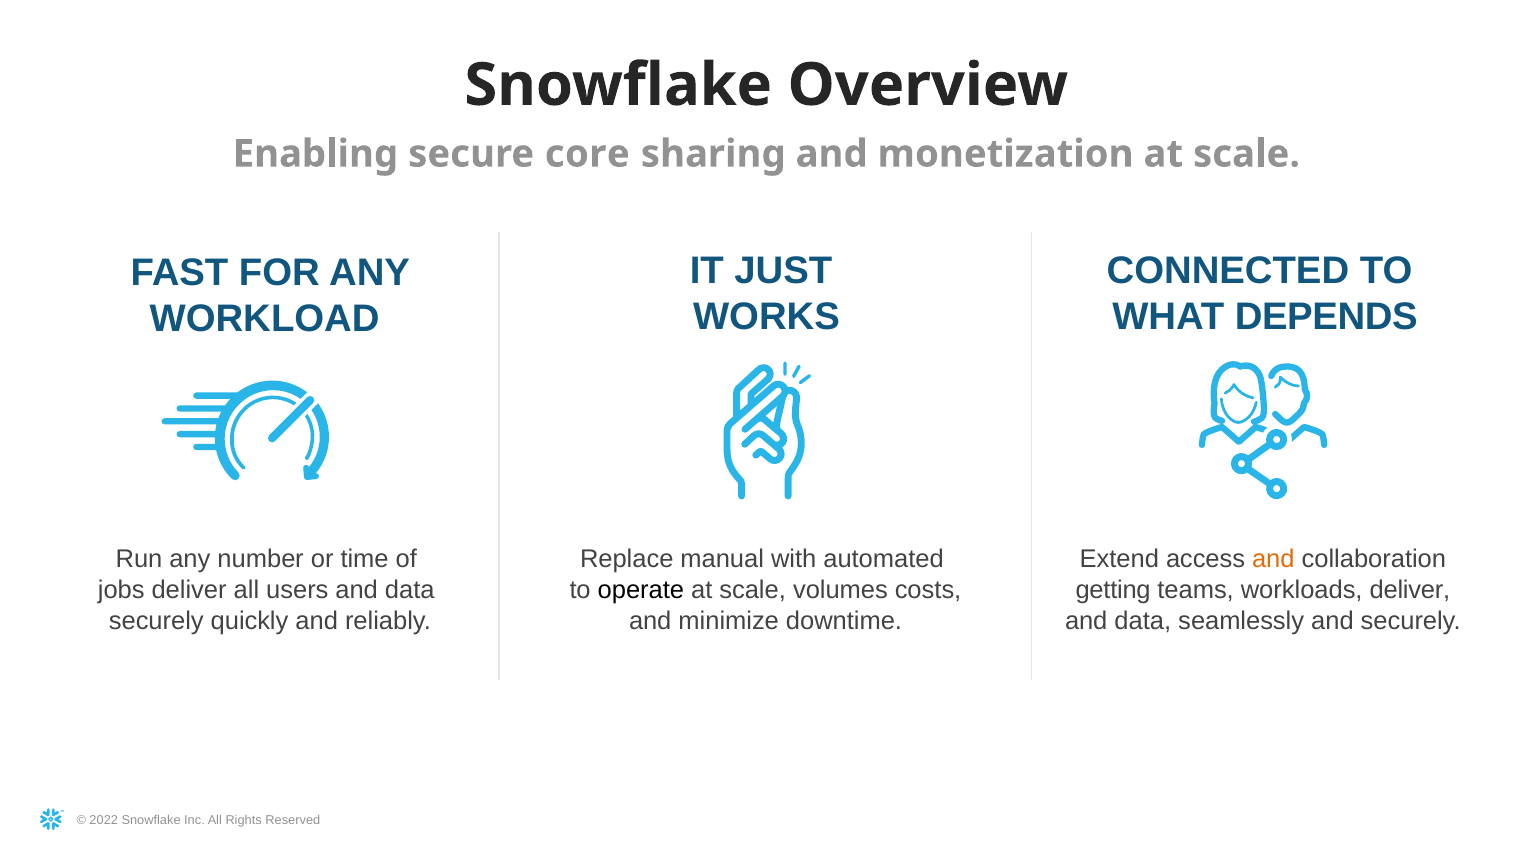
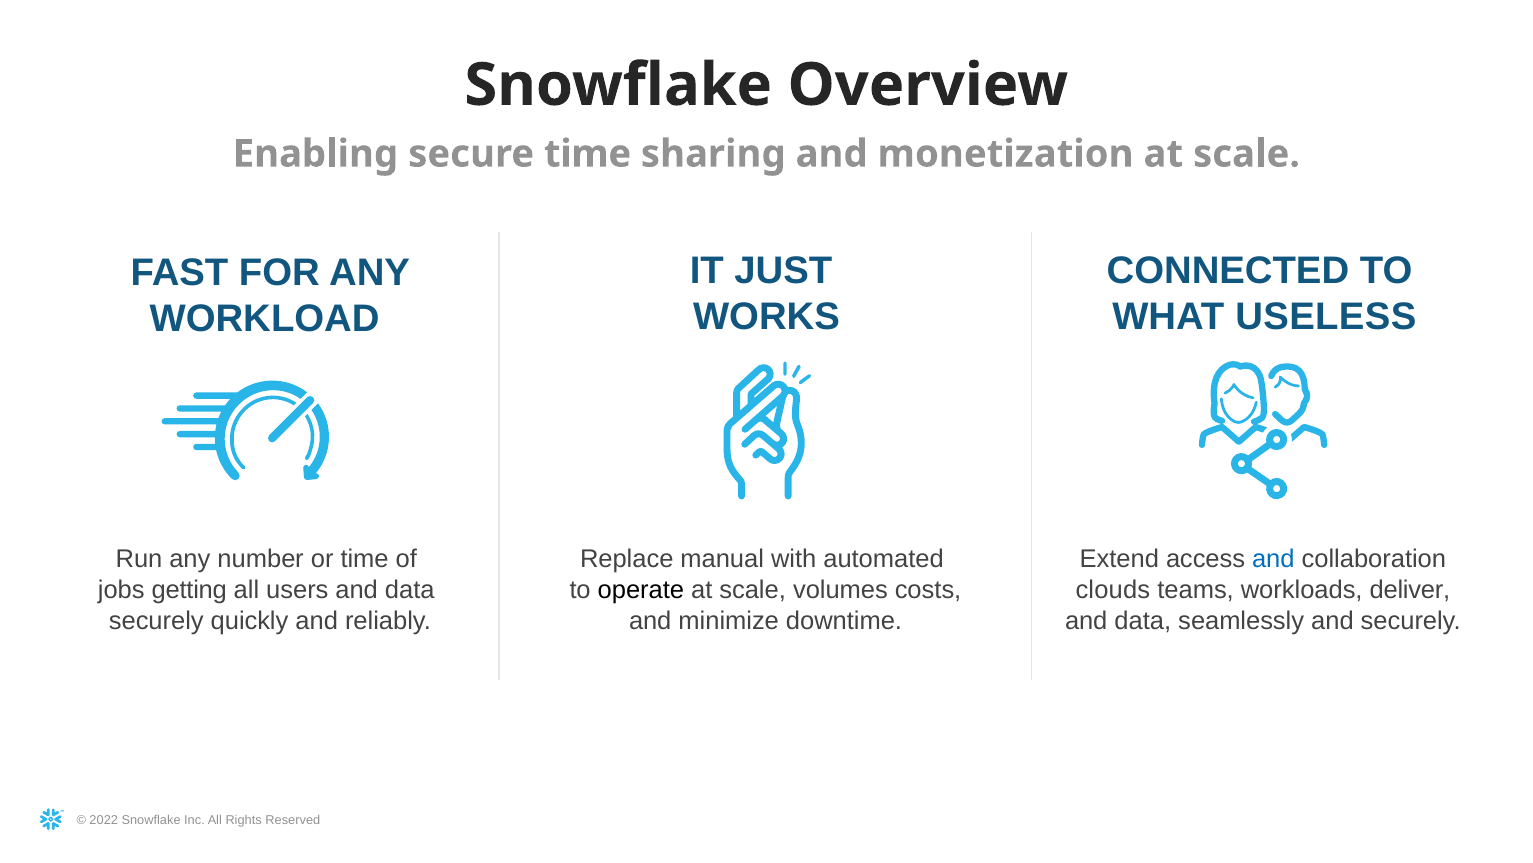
secure core: core -> time
DEPENDS: DEPENDS -> USELESS
and at (1273, 559) colour: orange -> blue
jobs deliver: deliver -> getting
getting: getting -> clouds
